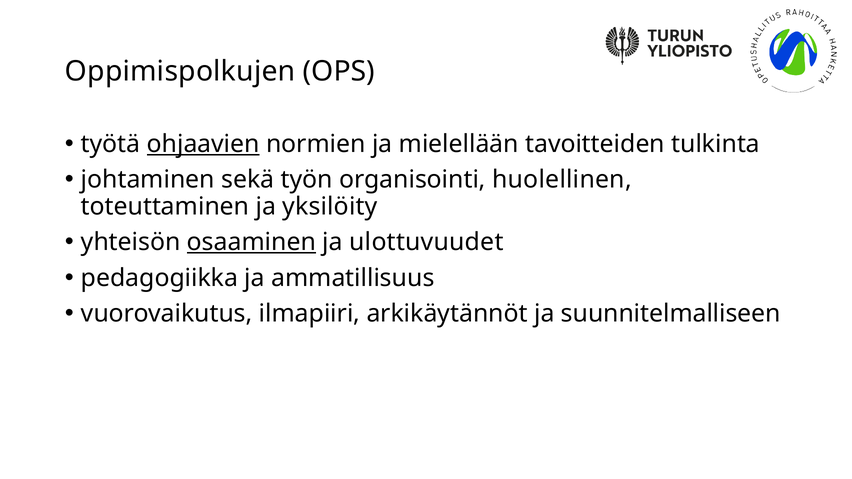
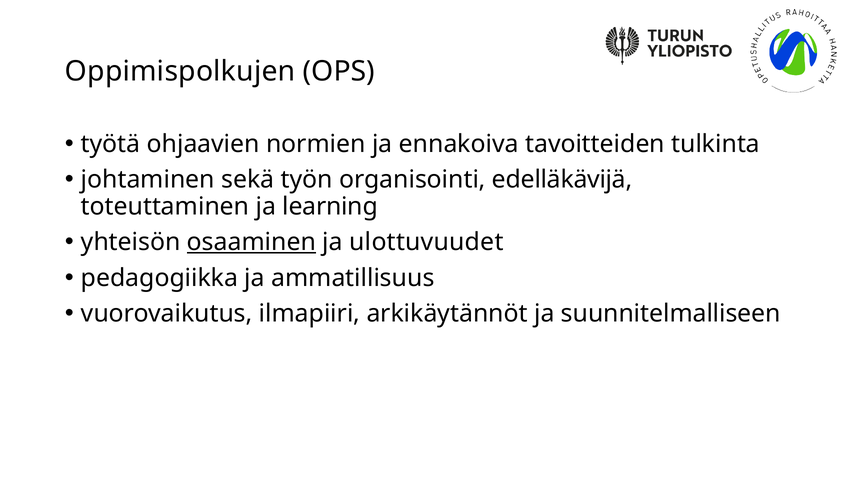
ohjaavien underline: present -> none
mielellään: mielellään -> ennakoiva
huolellinen: huolellinen -> edelläkävijä
yksilöity: yksilöity -> learning
